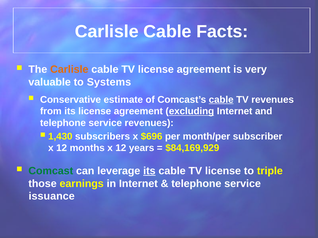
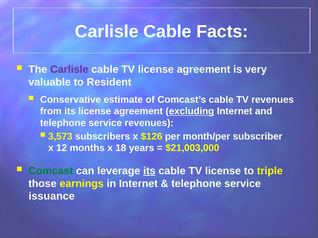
Carlisle at (69, 70) colour: orange -> purple
Systems: Systems -> Resident
cable at (221, 100) underline: present -> none
1,430: 1,430 -> 3,573
$696: $696 -> $126
months x 12: 12 -> 18
$84,169,929: $84,169,929 -> $21,003,000
